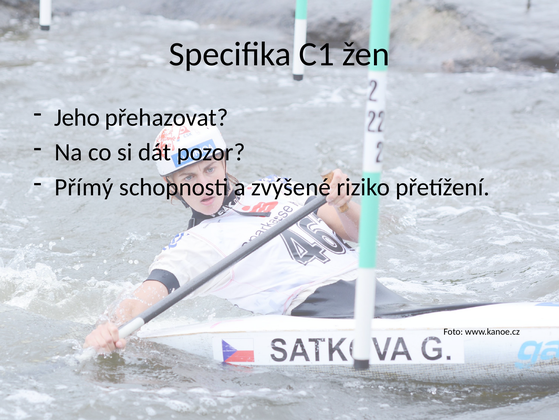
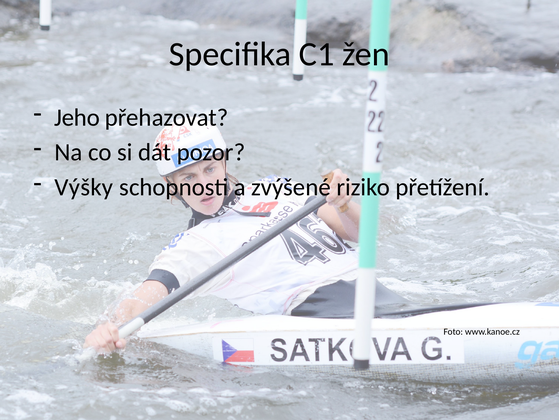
Přímý: Přímý -> Výšky
